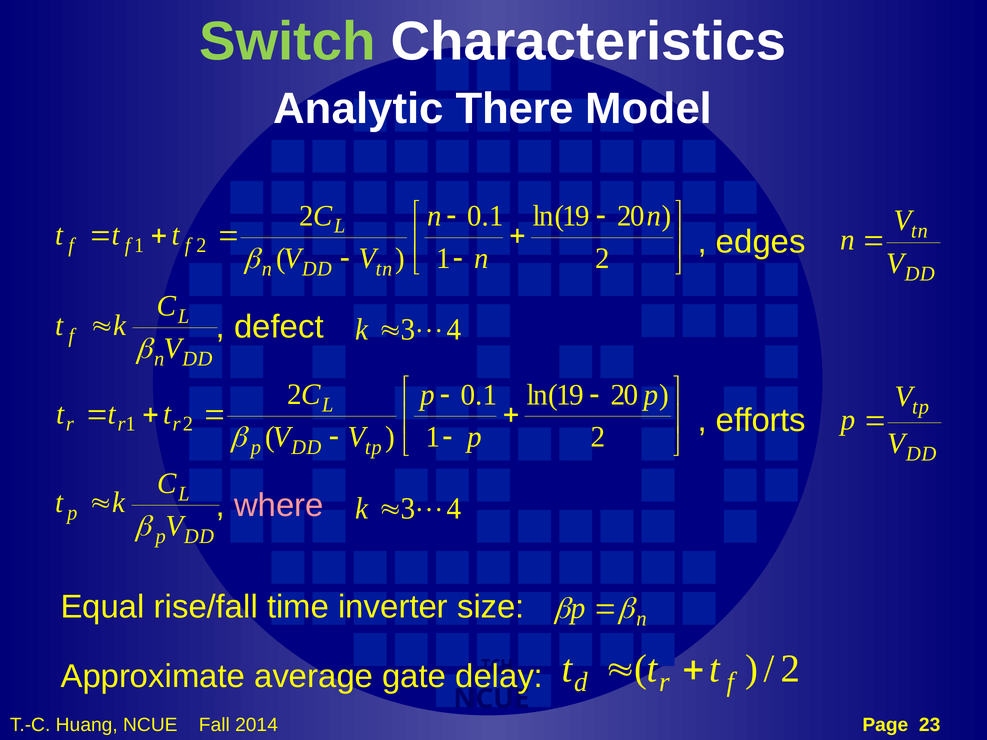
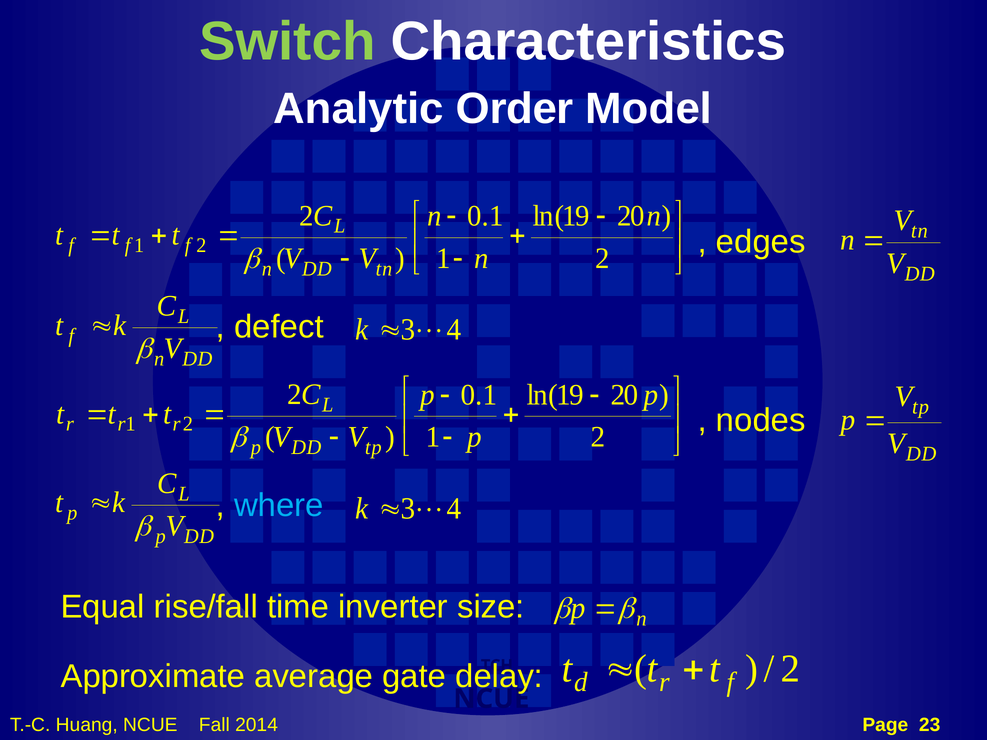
There: There -> Order
efforts: efforts -> nodes
where colour: pink -> light blue
